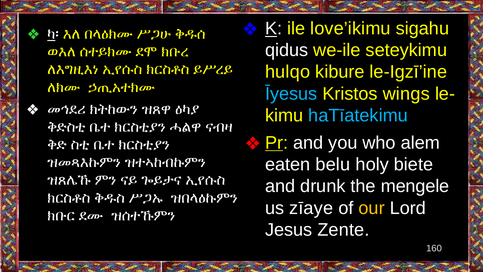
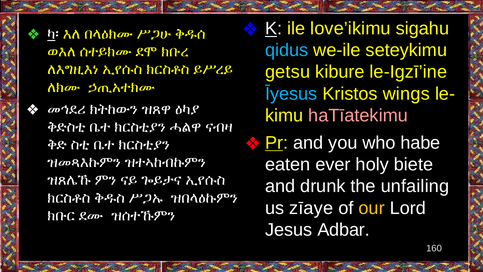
qidus colour: white -> light blue
hulqo: hulqo -> getsu
haTīatekimu colour: light blue -> pink
alem: alem -> habe
belu: belu -> ever
mengele: mengele -> unfailing
Zente: Zente -> Adbar
